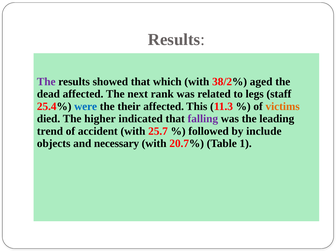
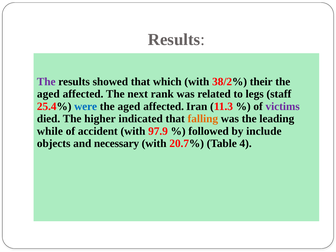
aged: aged -> their
dead at (48, 94): dead -> aged
their at (129, 106): their -> aged
This: This -> Iran
victims colour: orange -> purple
falling colour: purple -> orange
trend: trend -> while
25.7: 25.7 -> 97.9
1: 1 -> 4
